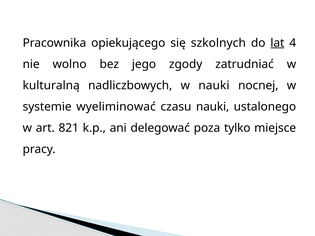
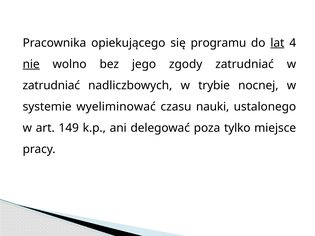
szkolnych: szkolnych -> programu
nie underline: none -> present
kulturalną at (51, 85): kulturalną -> zatrudniać
w nauki: nauki -> trybie
821: 821 -> 149
